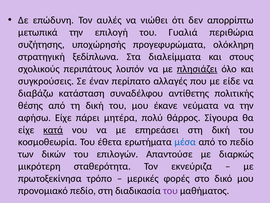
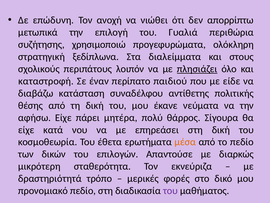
αυλές: αυλές -> ανοχή
υποχώρησής: υποχώρησής -> χρησιμοποιώ
συγκρούσεις: συγκρούσεις -> καταστροφή
αλλαγές: αλλαγές -> παιδιού
κατά underline: present -> none
μέσα colour: blue -> orange
πρωτοξεκίνησα: πρωτοξεκίνησα -> δραστηριότητά
